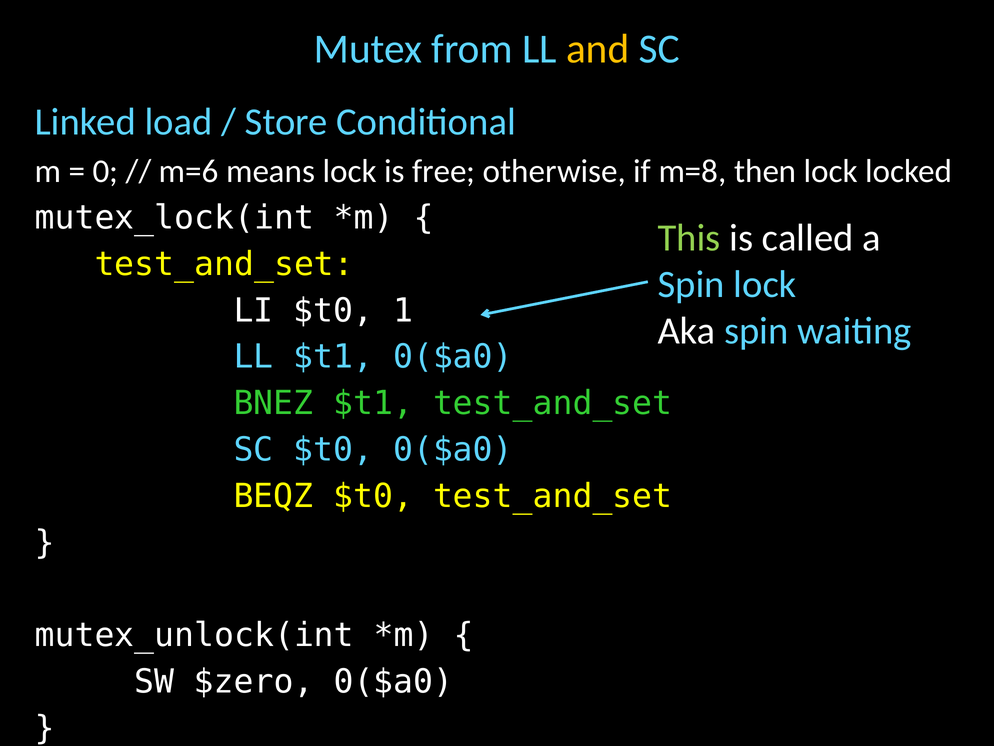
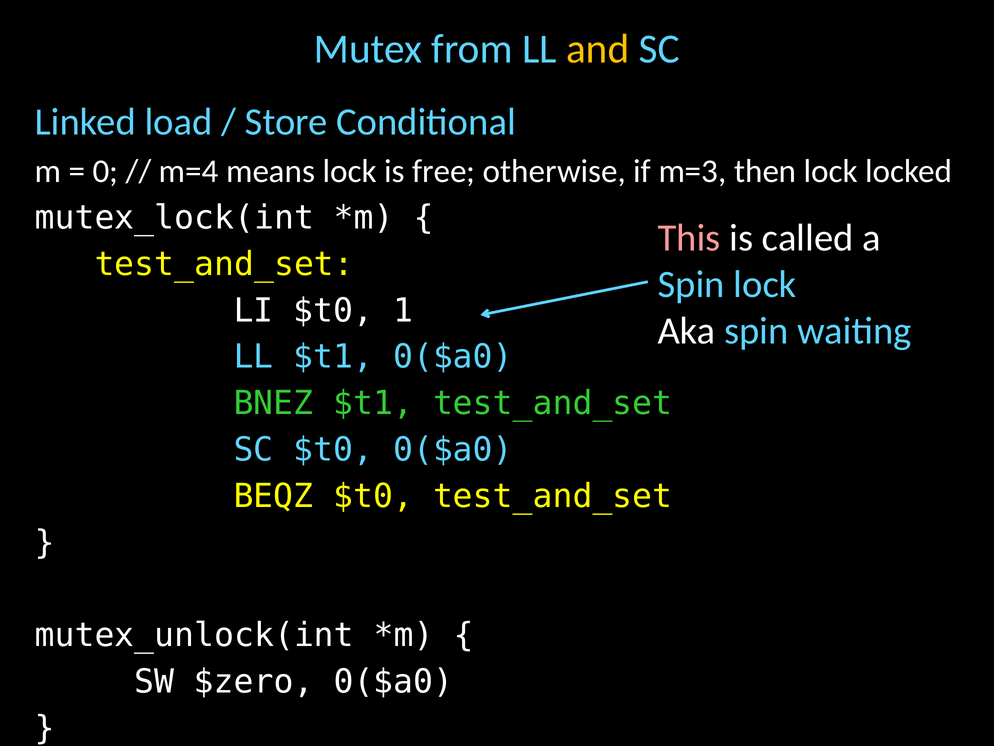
m=6: m=6 -> m=4
m=8: m=8 -> m=3
This colour: light green -> pink
